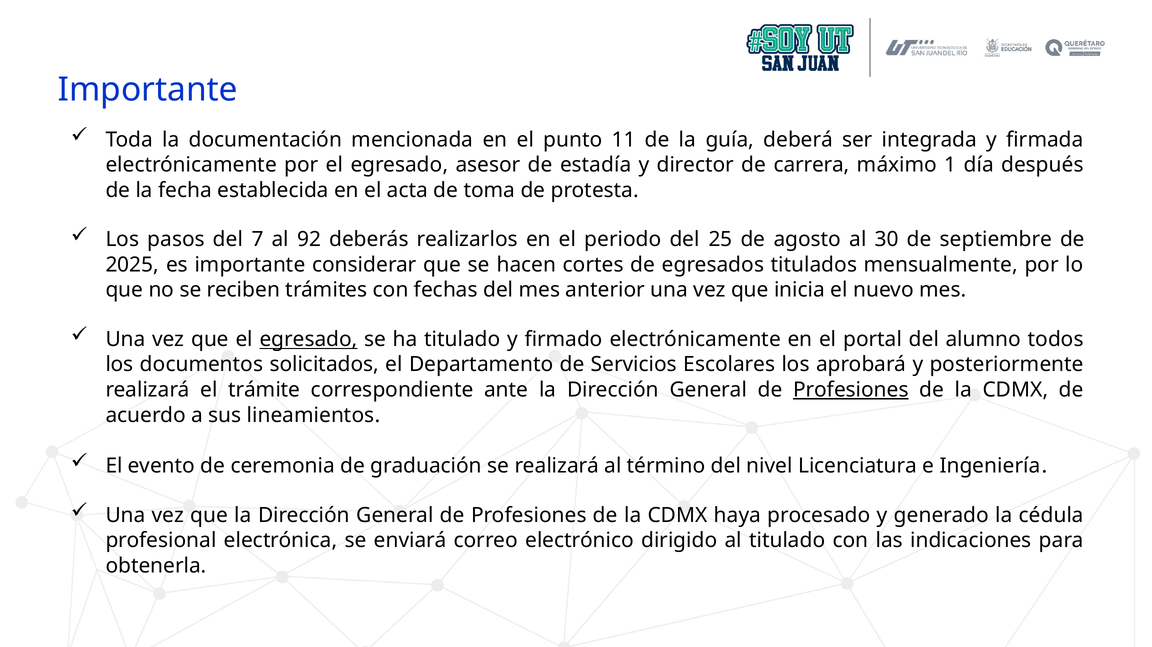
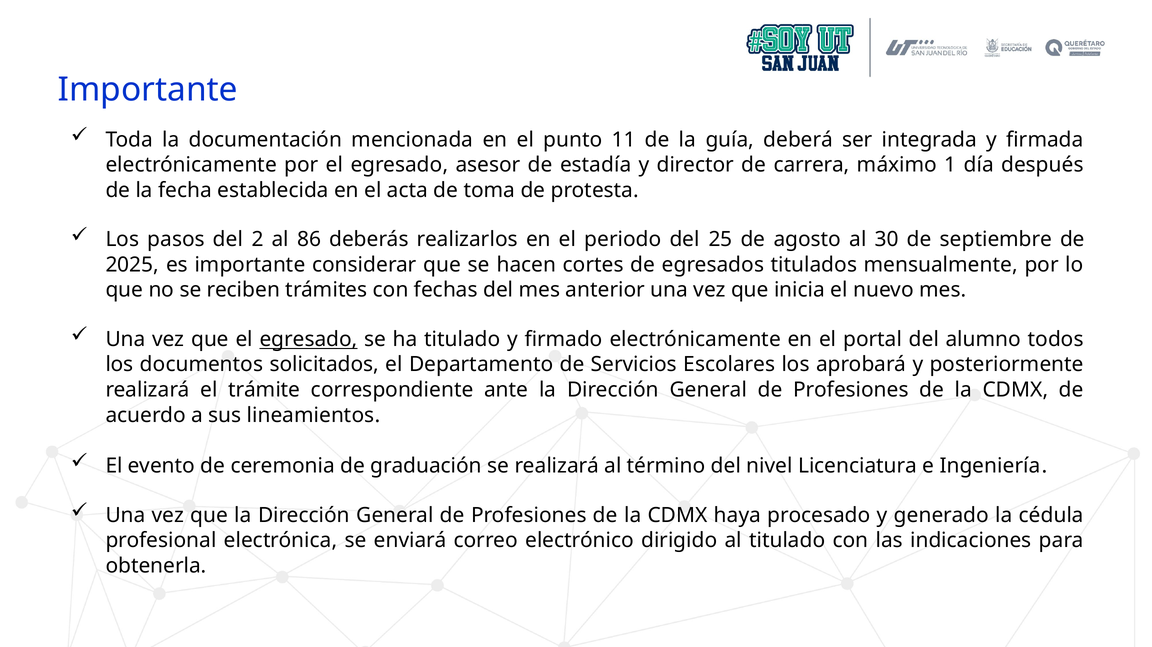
7: 7 -> 2
92: 92 -> 86
Profesiones at (851, 389) underline: present -> none
